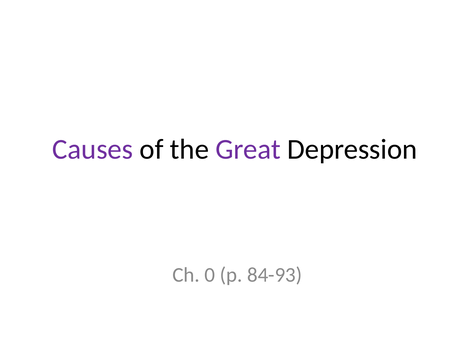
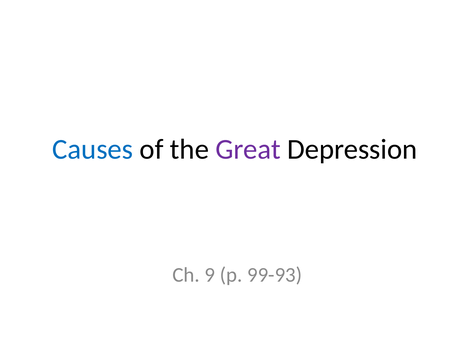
Causes colour: purple -> blue
0: 0 -> 9
84-93: 84-93 -> 99-93
